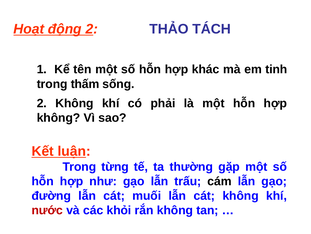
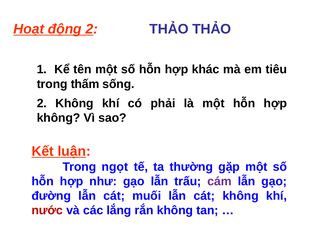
THẢO TÁCH: TÁCH -> THẢO
tinh: tinh -> tiêu
từng: từng -> ngọt
cám colour: black -> purple
khỏi: khỏi -> lắng
